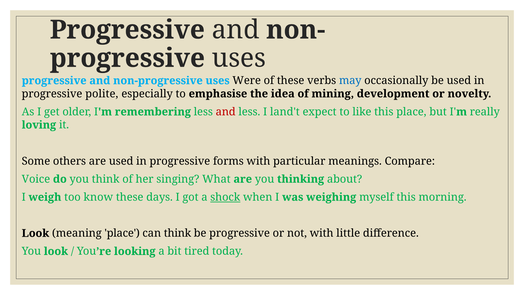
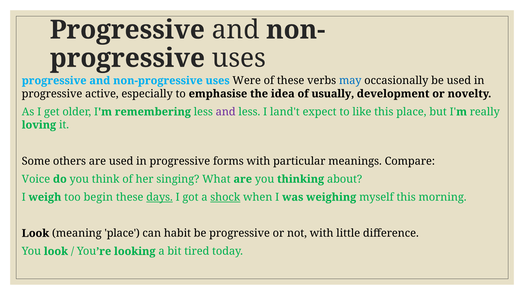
polite: polite -> active
mining: mining -> usually
and at (226, 112) colour: red -> purple
know: know -> begin
days underline: none -> present
can think: think -> habit
